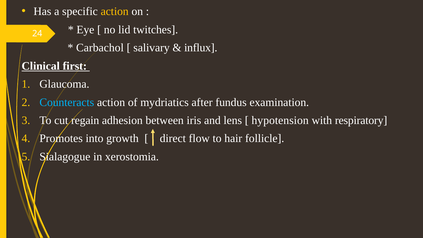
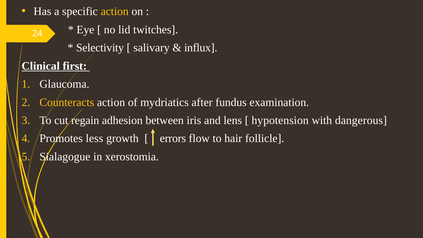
Carbachol: Carbachol -> Selectivity
Counteracts colour: light blue -> yellow
respiratory: respiratory -> dangerous
into: into -> less
direct: direct -> errors
